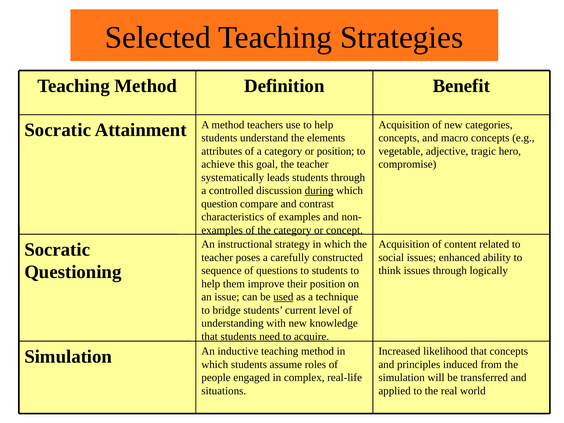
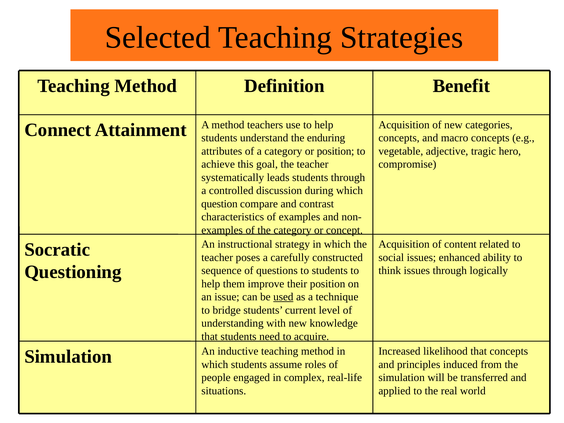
Socratic at (58, 130): Socratic -> Connect
elements: elements -> enduring
during underline: present -> none
